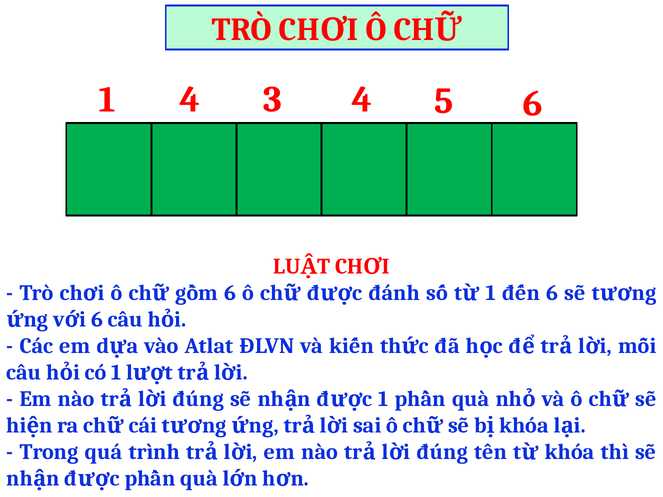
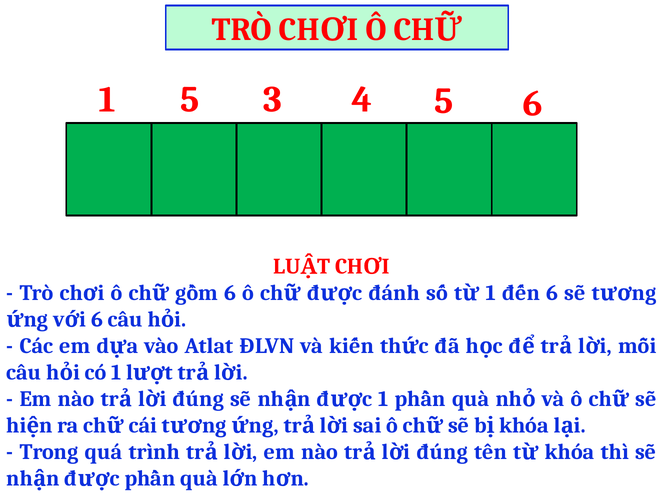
1 4: 4 -> 5
